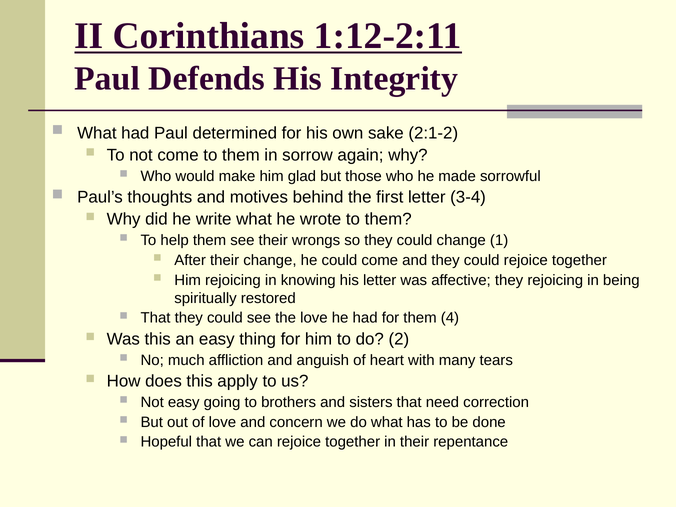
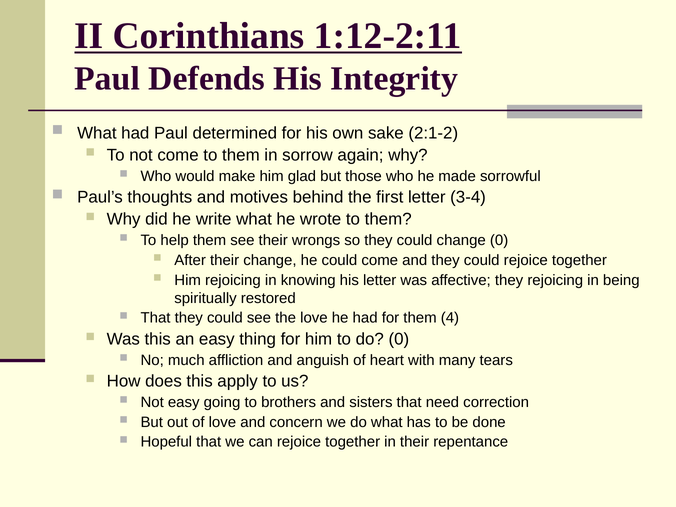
change 1: 1 -> 0
do 2: 2 -> 0
